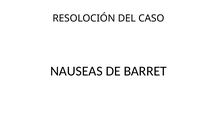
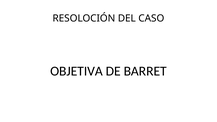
NAUSEAS: NAUSEAS -> OBJETIVA
